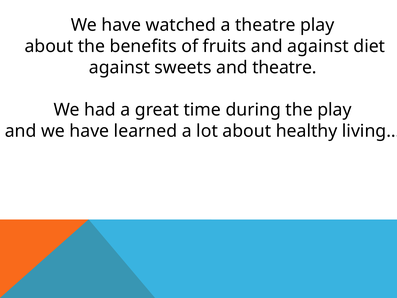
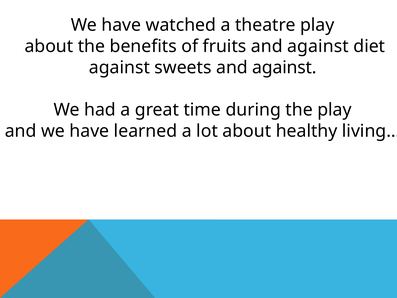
sweets and theatre: theatre -> against
